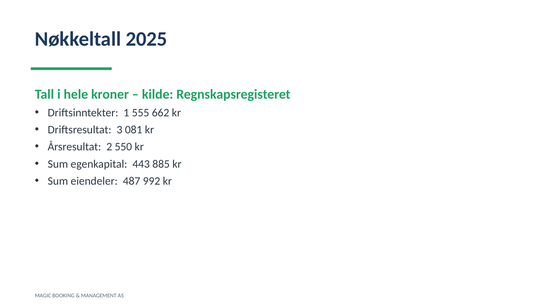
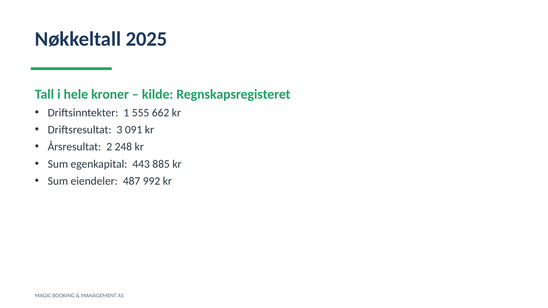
081: 081 -> 091
550: 550 -> 248
